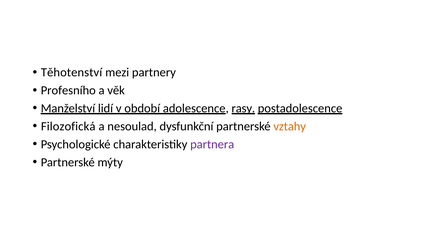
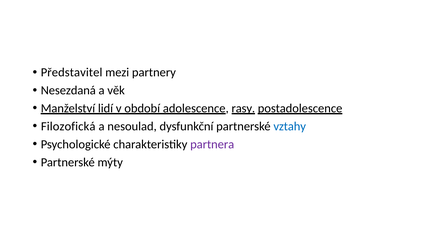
Těhotenství: Těhotenství -> Představitel
Profesního: Profesního -> Nesezdaná
vztahy colour: orange -> blue
